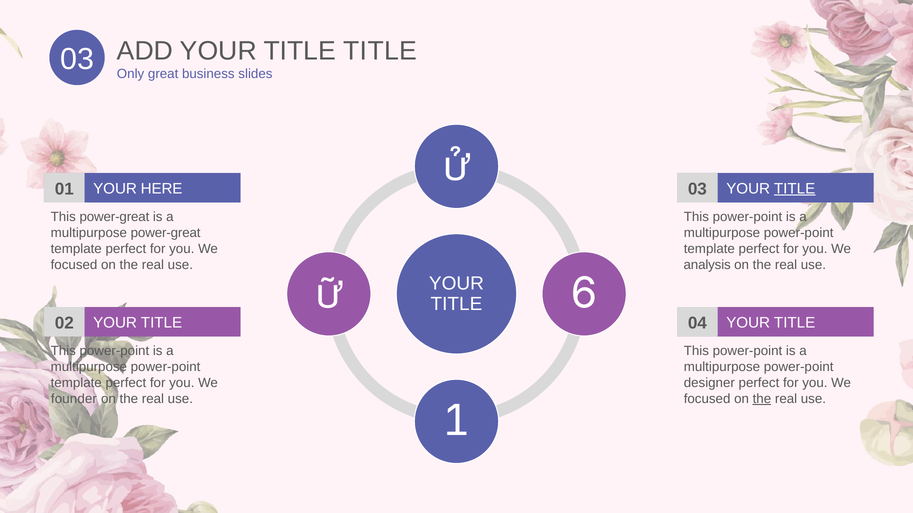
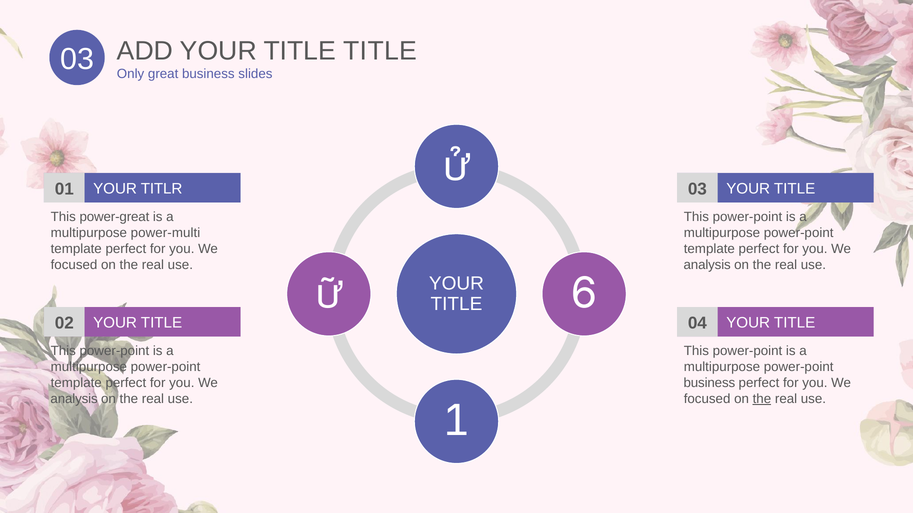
HERE: HERE -> TITLR
TITLE at (795, 189) underline: present -> none
multipurpose power-great: power-great -> power-multi
designer at (709, 383): designer -> business
founder at (74, 399): founder -> analysis
